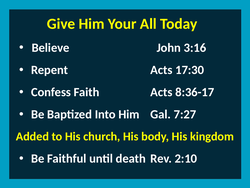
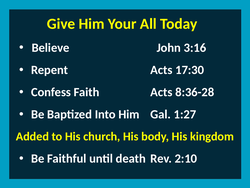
8:36-17: 8:36-17 -> 8:36-28
7:27: 7:27 -> 1:27
